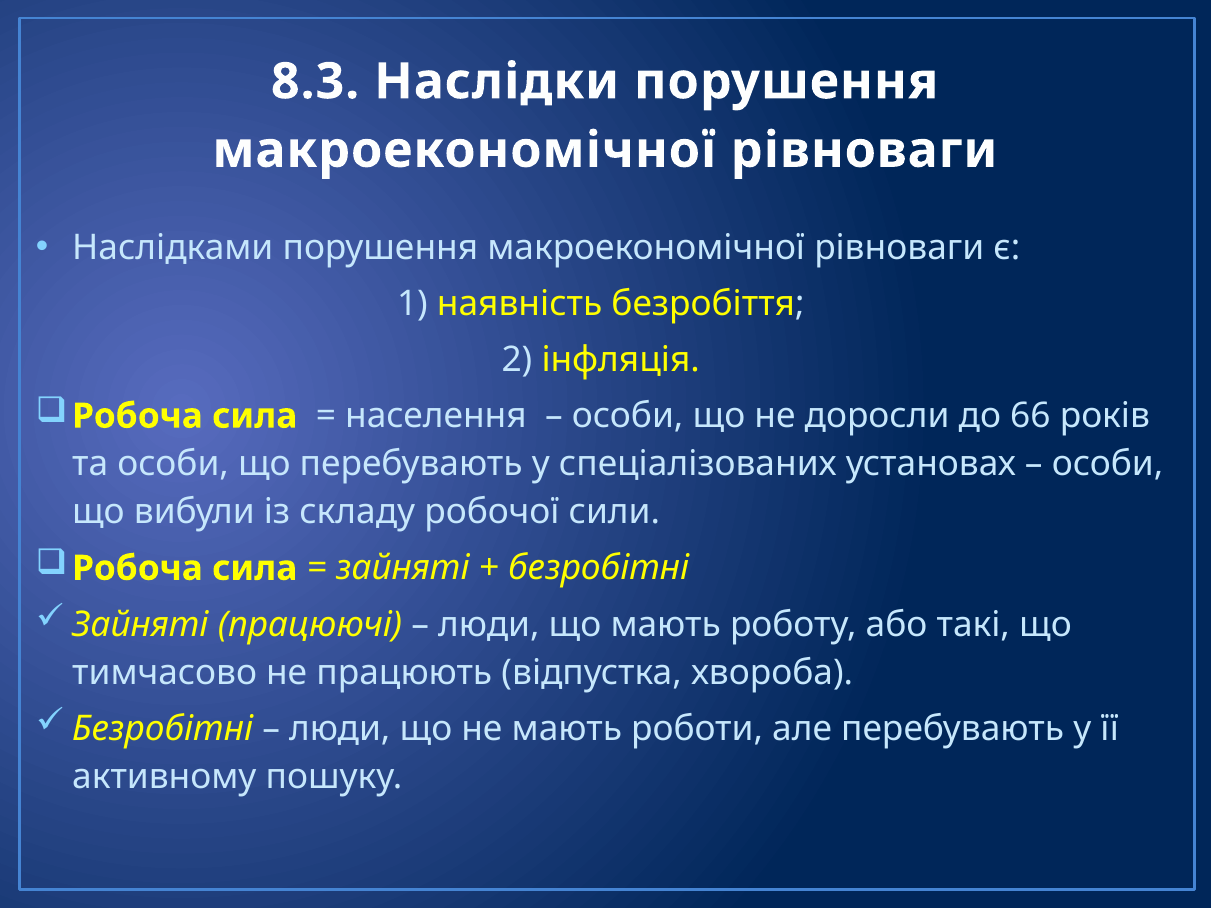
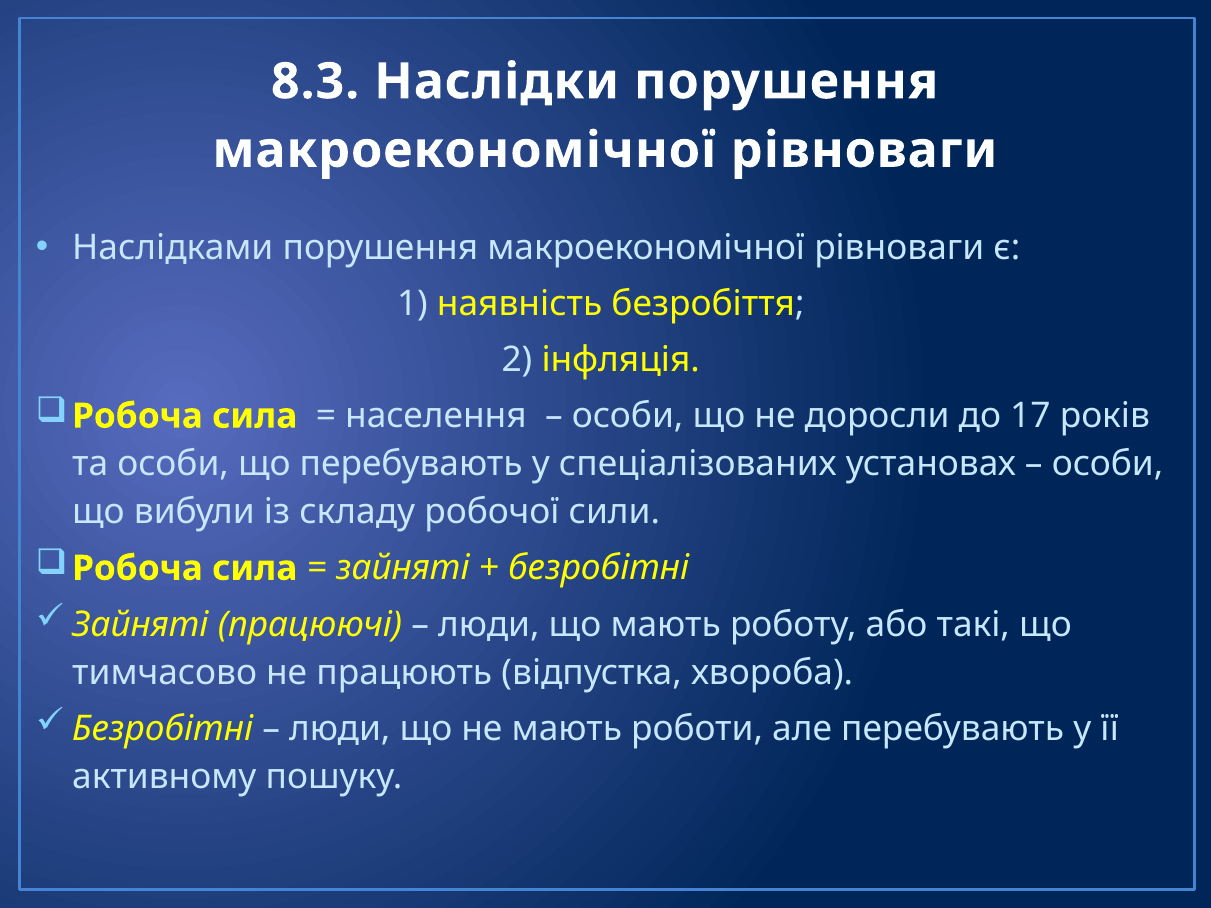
66: 66 -> 17
